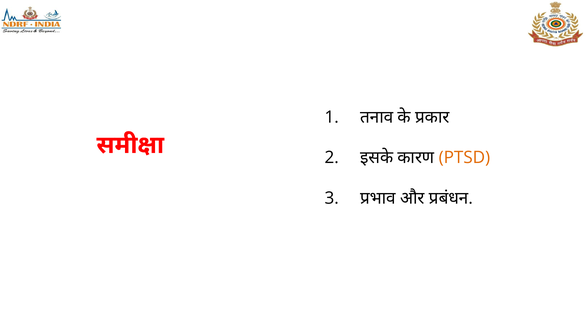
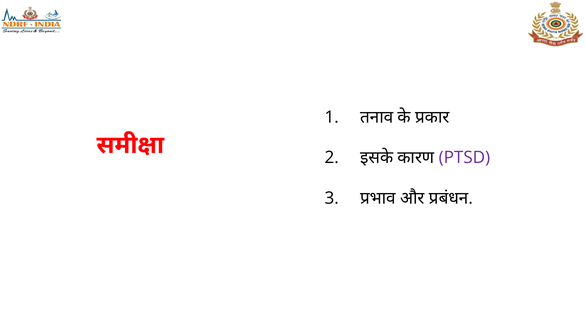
PTSD colour: orange -> purple
